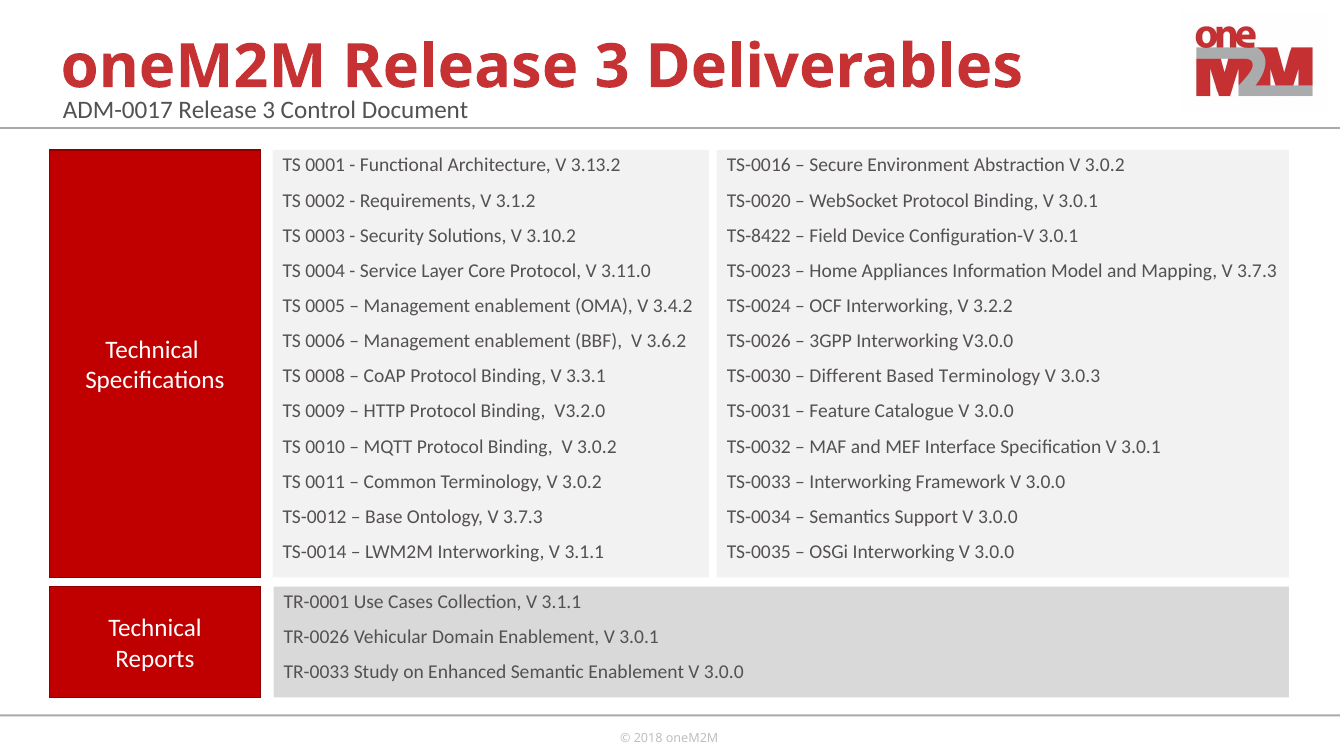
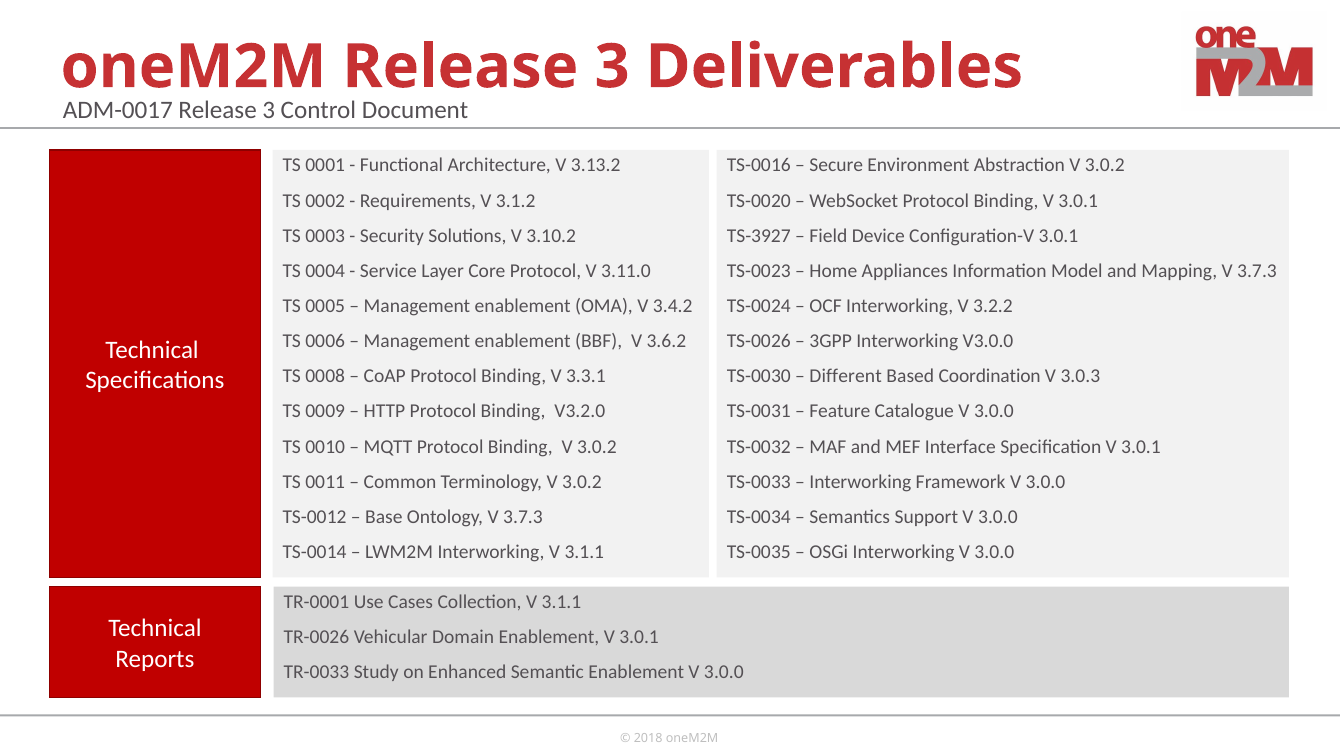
TS-8422: TS-8422 -> TS-3927
Based Terminology: Terminology -> Coordination
